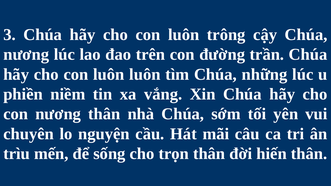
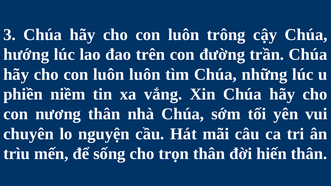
nương at (26, 55): nương -> hướng
